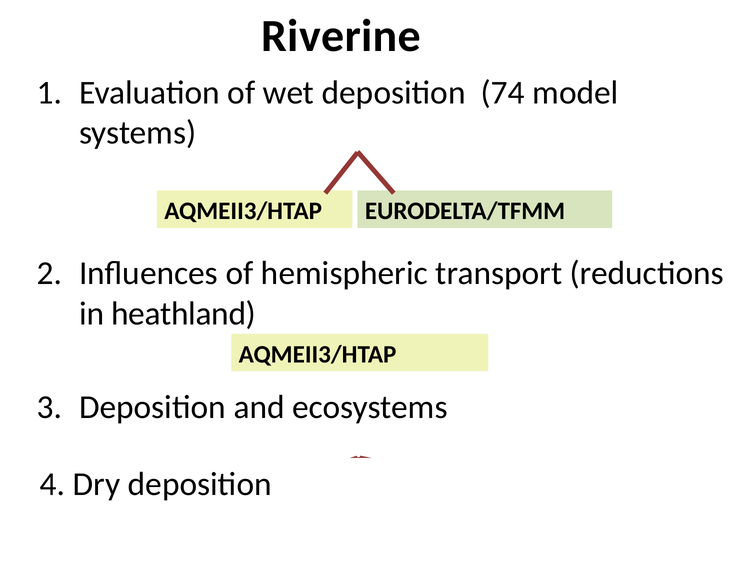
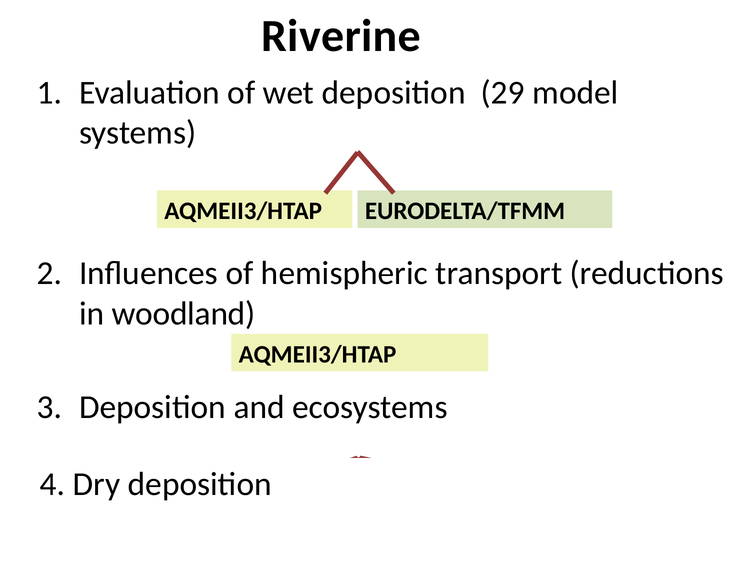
74: 74 -> 29
heathland: heathland -> woodland
